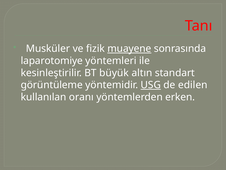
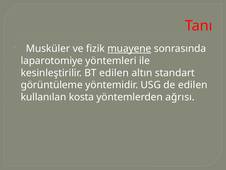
BT büyük: büyük -> edilen
USG underline: present -> none
oranı: oranı -> kosta
erken: erken -> ağrısı
